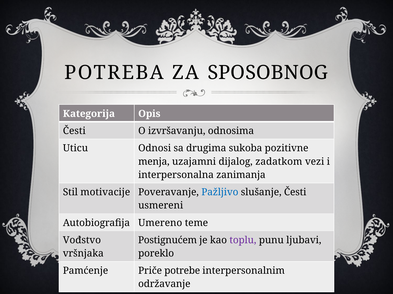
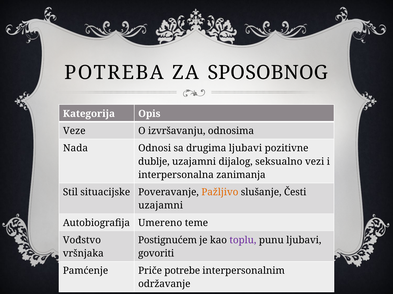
Česti at (74, 131): Česti -> Veze
Uticu: Uticu -> Nada
drugima sukoba: sukoba -> ljubavi
menja: menja -> dublje
zadatkom: zadatkom -> seksualno
motivacije: motivacije -> situacijske
Pažljivo colour: blue -> orange
usmereni at (161, 206): usmereni -> uzajamni
poreklo: poreklo -> govoriti
